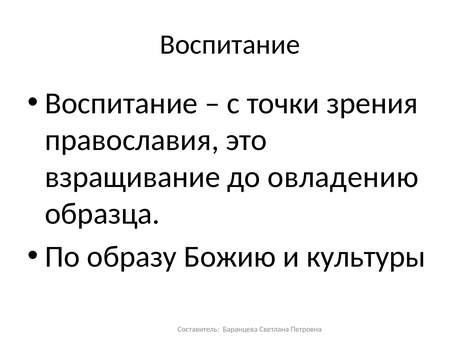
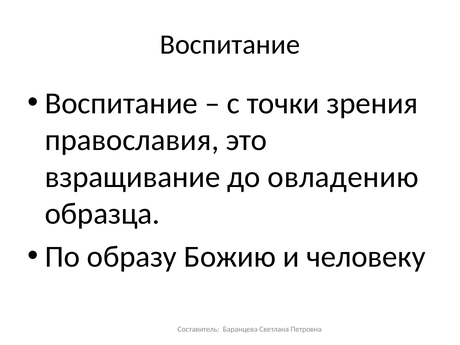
культуры: культуры -> человеку
